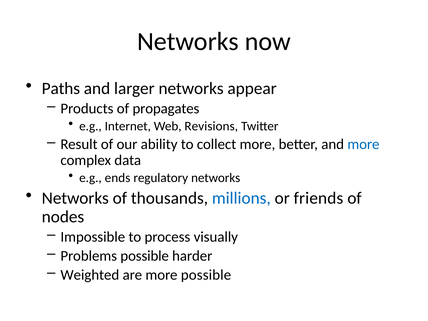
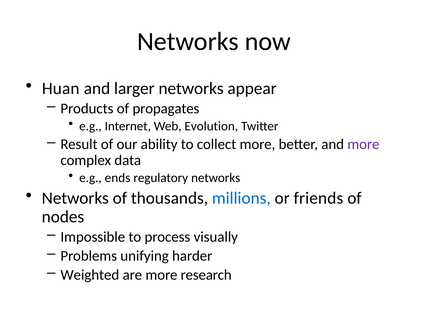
Paths: Paths -> Huan
Revisions: Revisions -> Evolution
more at (363, 144) colour: blue -> purple
Problems possible: possible -> unifying
more possible: possible -> research
